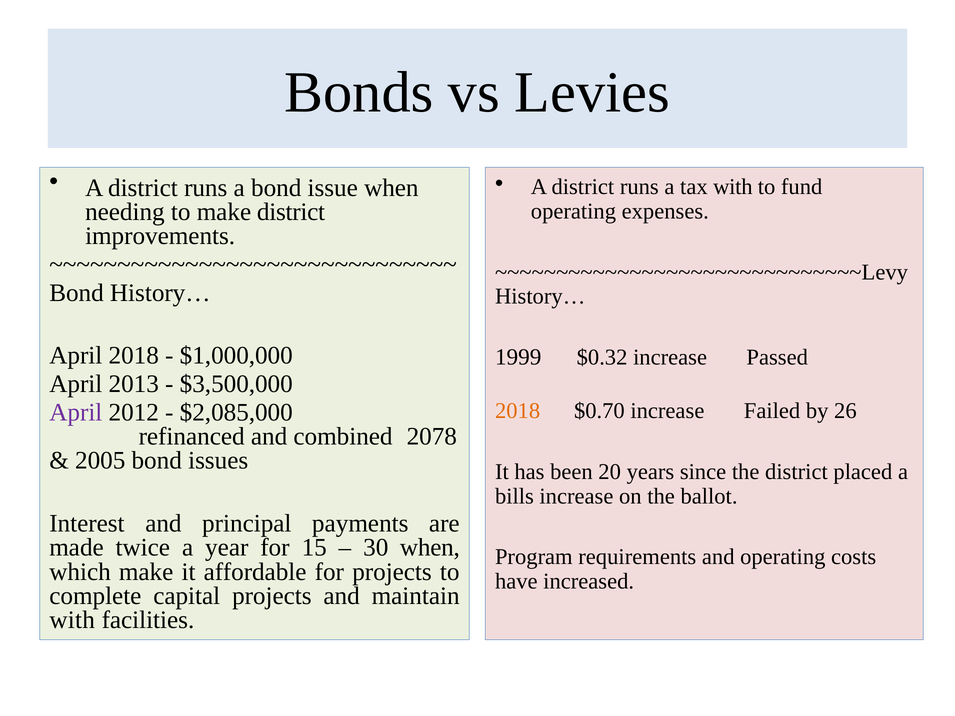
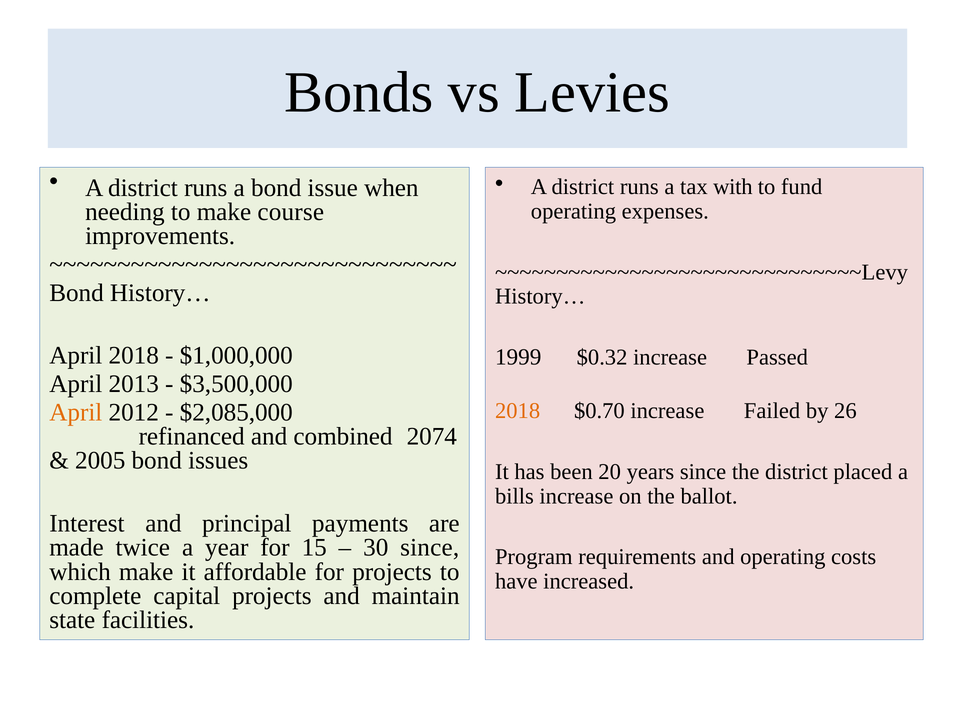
make district: district -> course
April at (76, 412) colour: purple -> orange
2078: 2078 -> 2074
30 when: when -> since
with at (72, 620): with -> state
